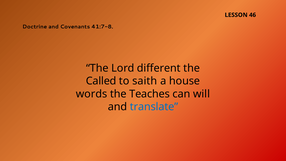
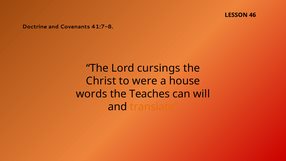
different: different -> cursings
Called: Called -> Christ
saith: saith -> were
translate colour: blue -> orange
